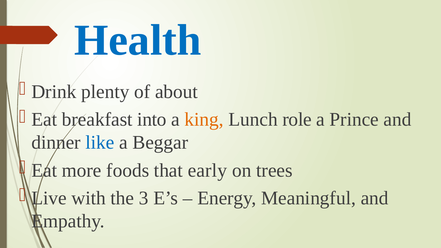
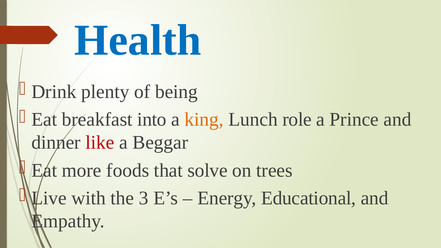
about: about -> being
like colour: blue -> red
early: early -> solve
Meaningful: Meaningful -> Educational
